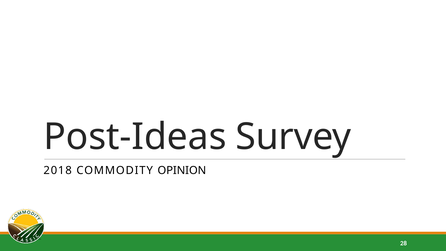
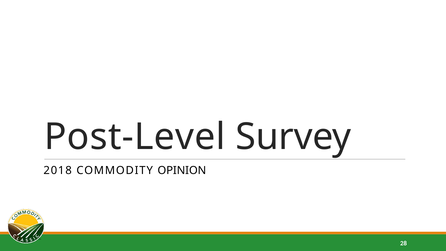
Post-Ideas: Post-Ideas -> Post-Level
